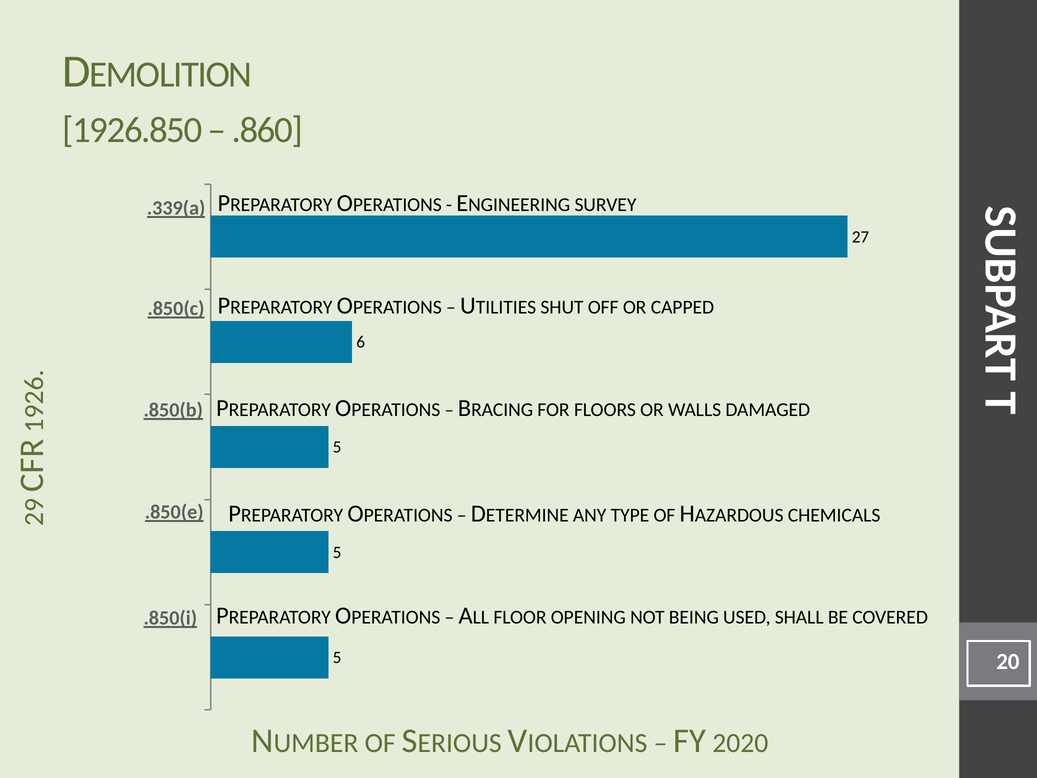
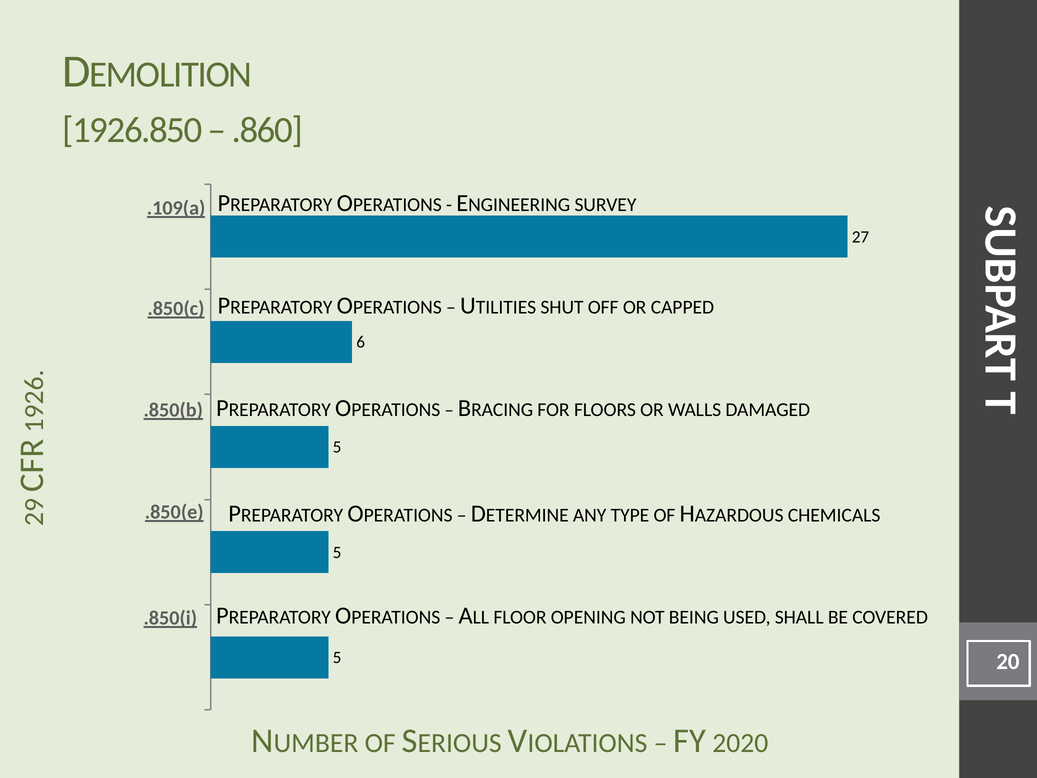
.339(a: .339(a -> .109(a
